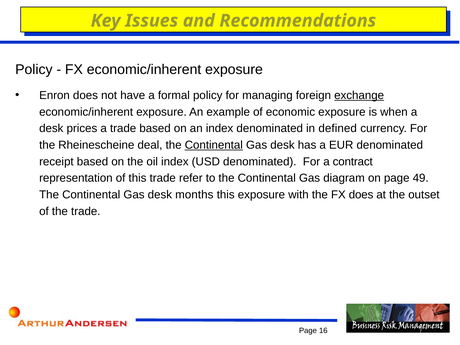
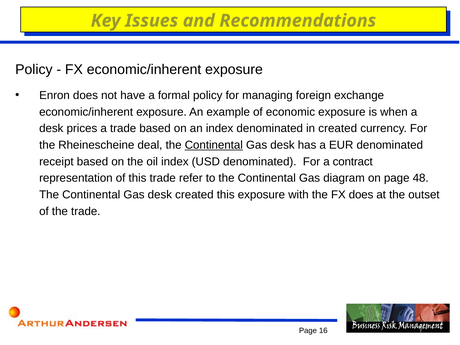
exchange underline: present -> none
in defined: defined -> created
49: 49 -> 48
desk months: months -> created
